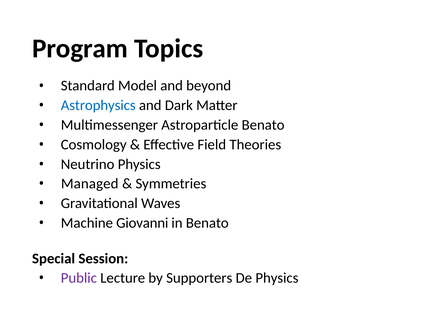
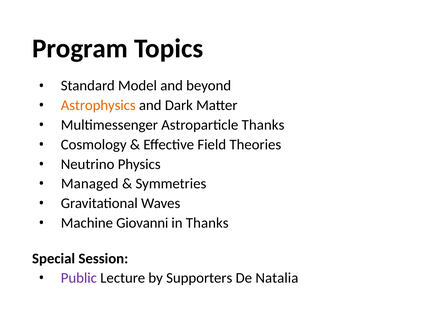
Astrophysics colour: blue -> orange
Astroparticle Benato: Benato -> Thanks
in Benato: Benato -> Thanks
De Physics: Physics -> Natalia
